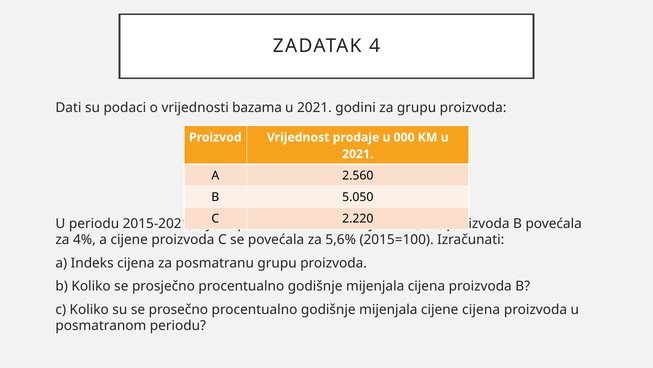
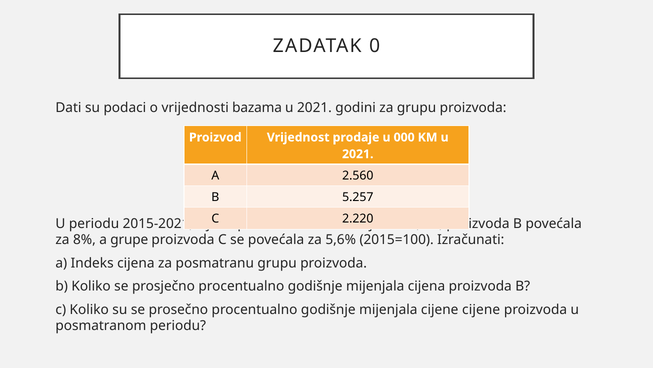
4: 4 -> 0
5.050: 5.050 -> 5.257
4%: 4% -> 8%
a cijene: cijene -> grupe
cijene cijena: cijena -> cijene
